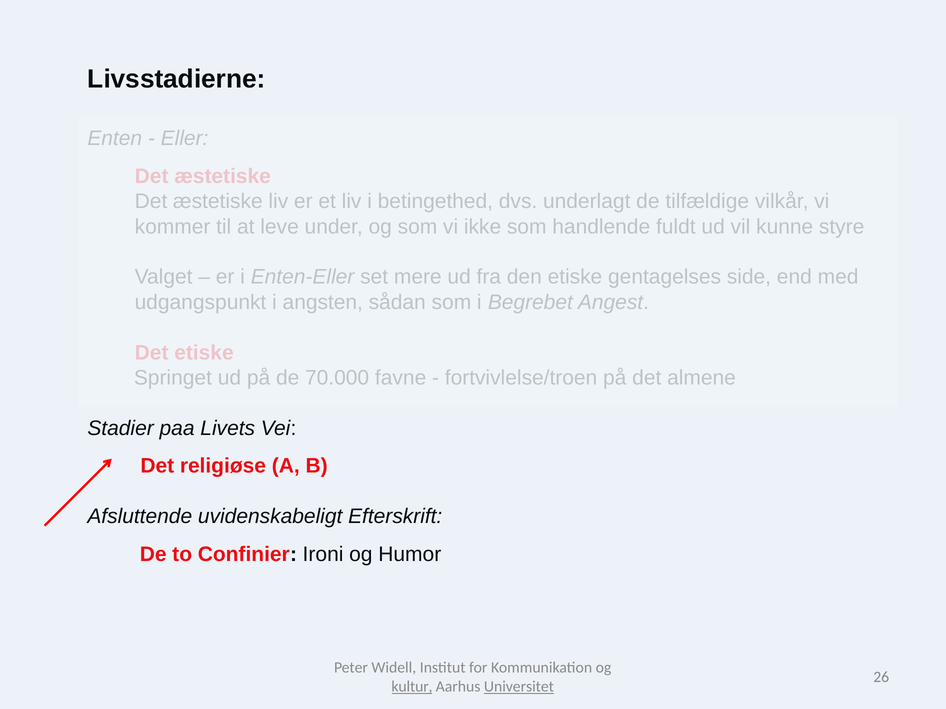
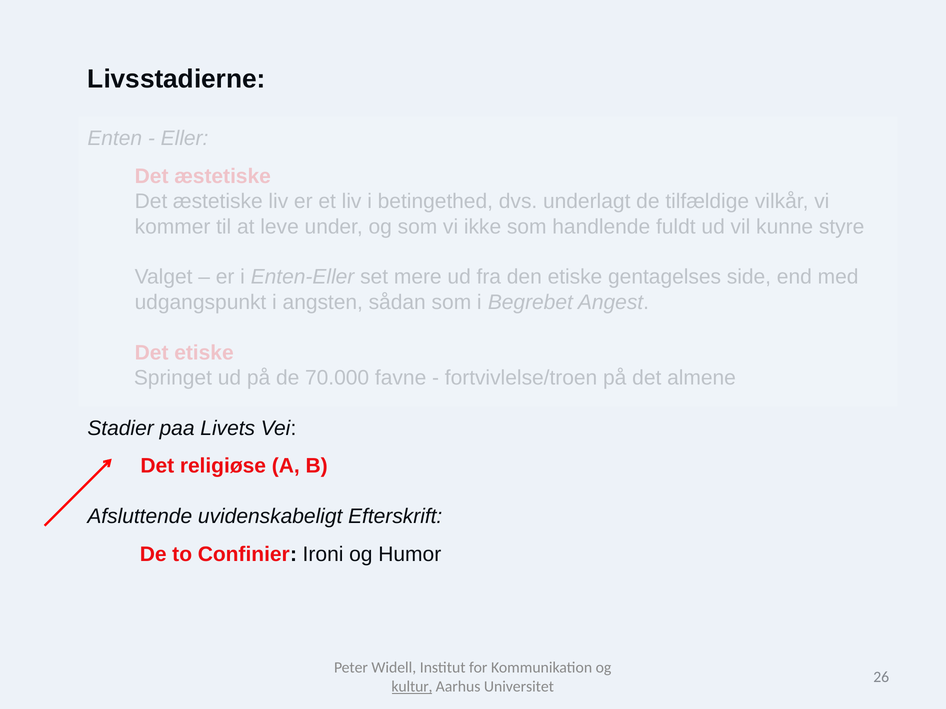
Universitet underline: present -> none
